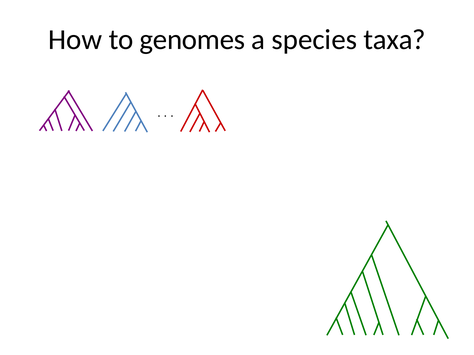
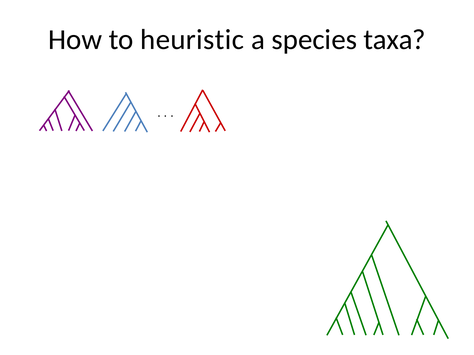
genomes: genomes -> heuristic
